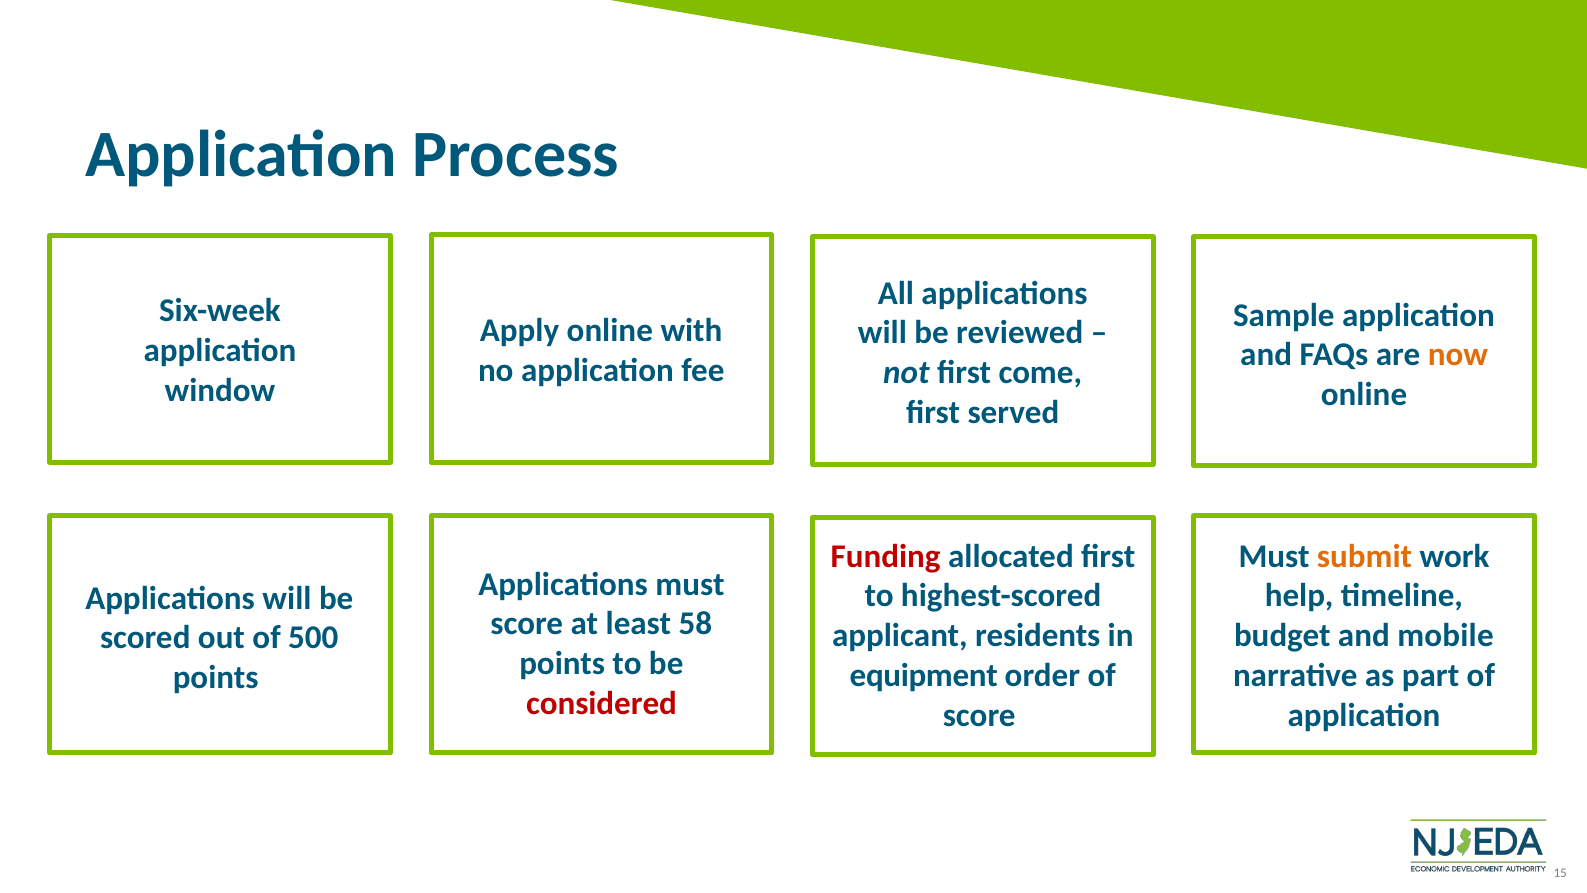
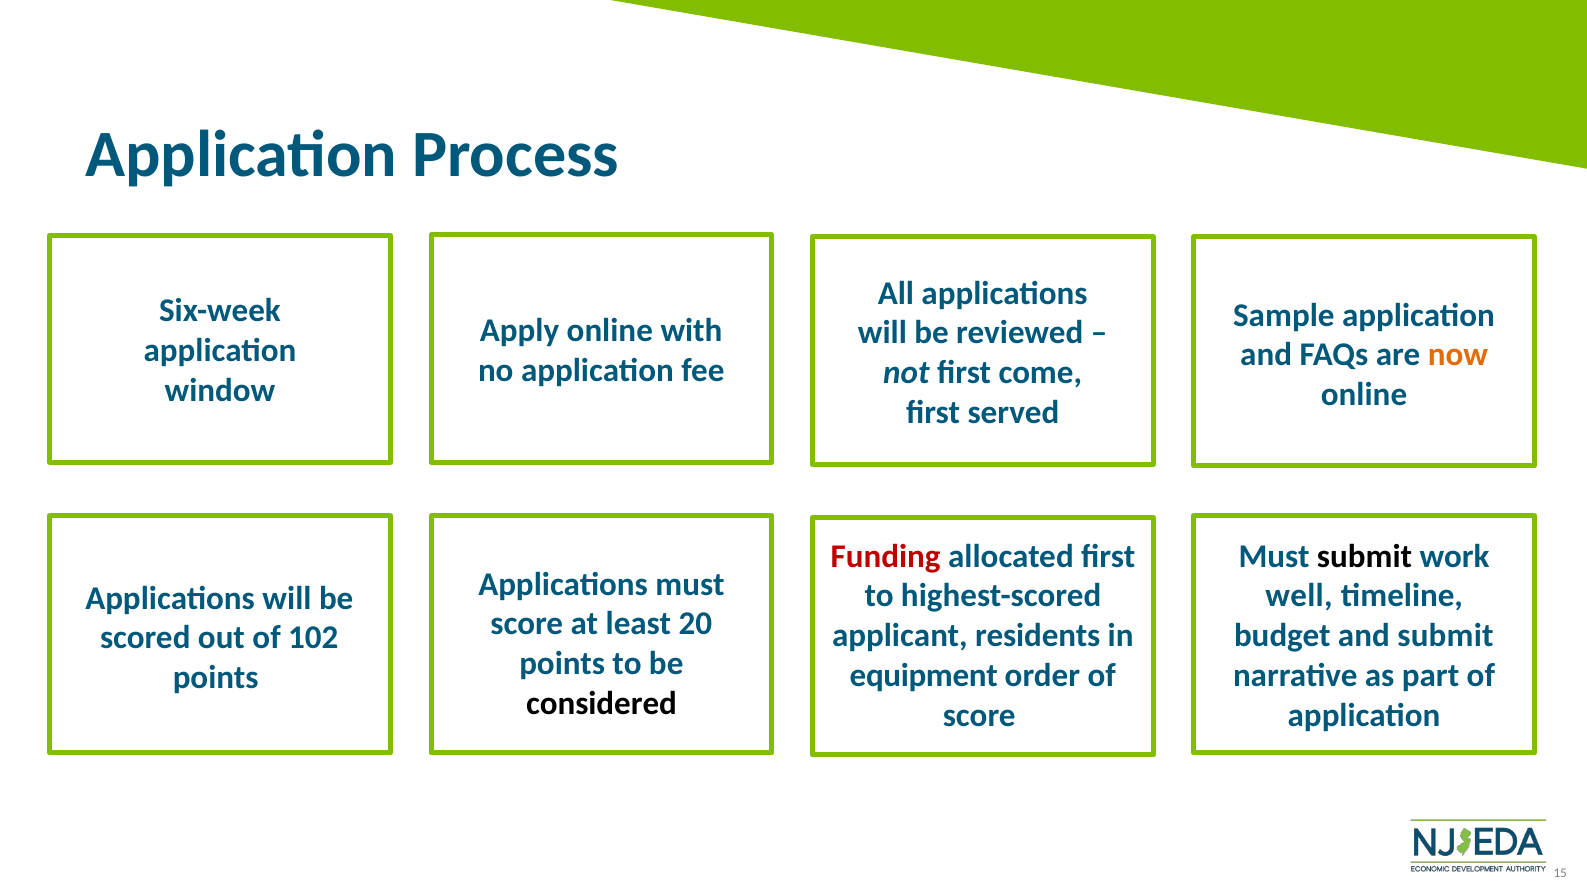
submit at (1364, 556) colour: orange -> black
help: help -> well
58: 58 -> 20
and mobile: mobile -> submit
500: 500 -> 102
considered colour: red -> black
